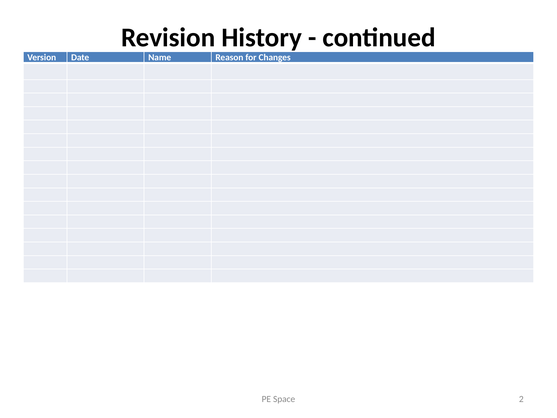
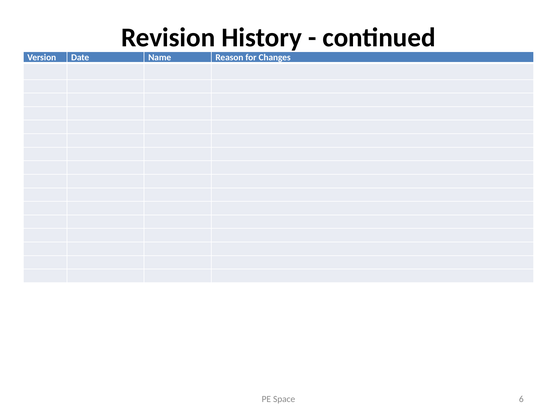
2: 2 -> 6
